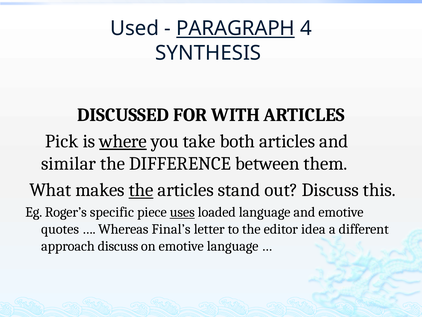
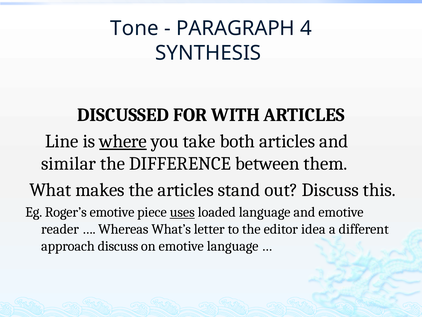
Used: Used -> Tone
PARAGRAPH underline: present -> none
Pick: Pick -> Line
the at (141, 190) underline: present -> none
Roger’s specific: specific -> emotive
quotes: quotes -> reader
Final’s: Final’s -> What’s
